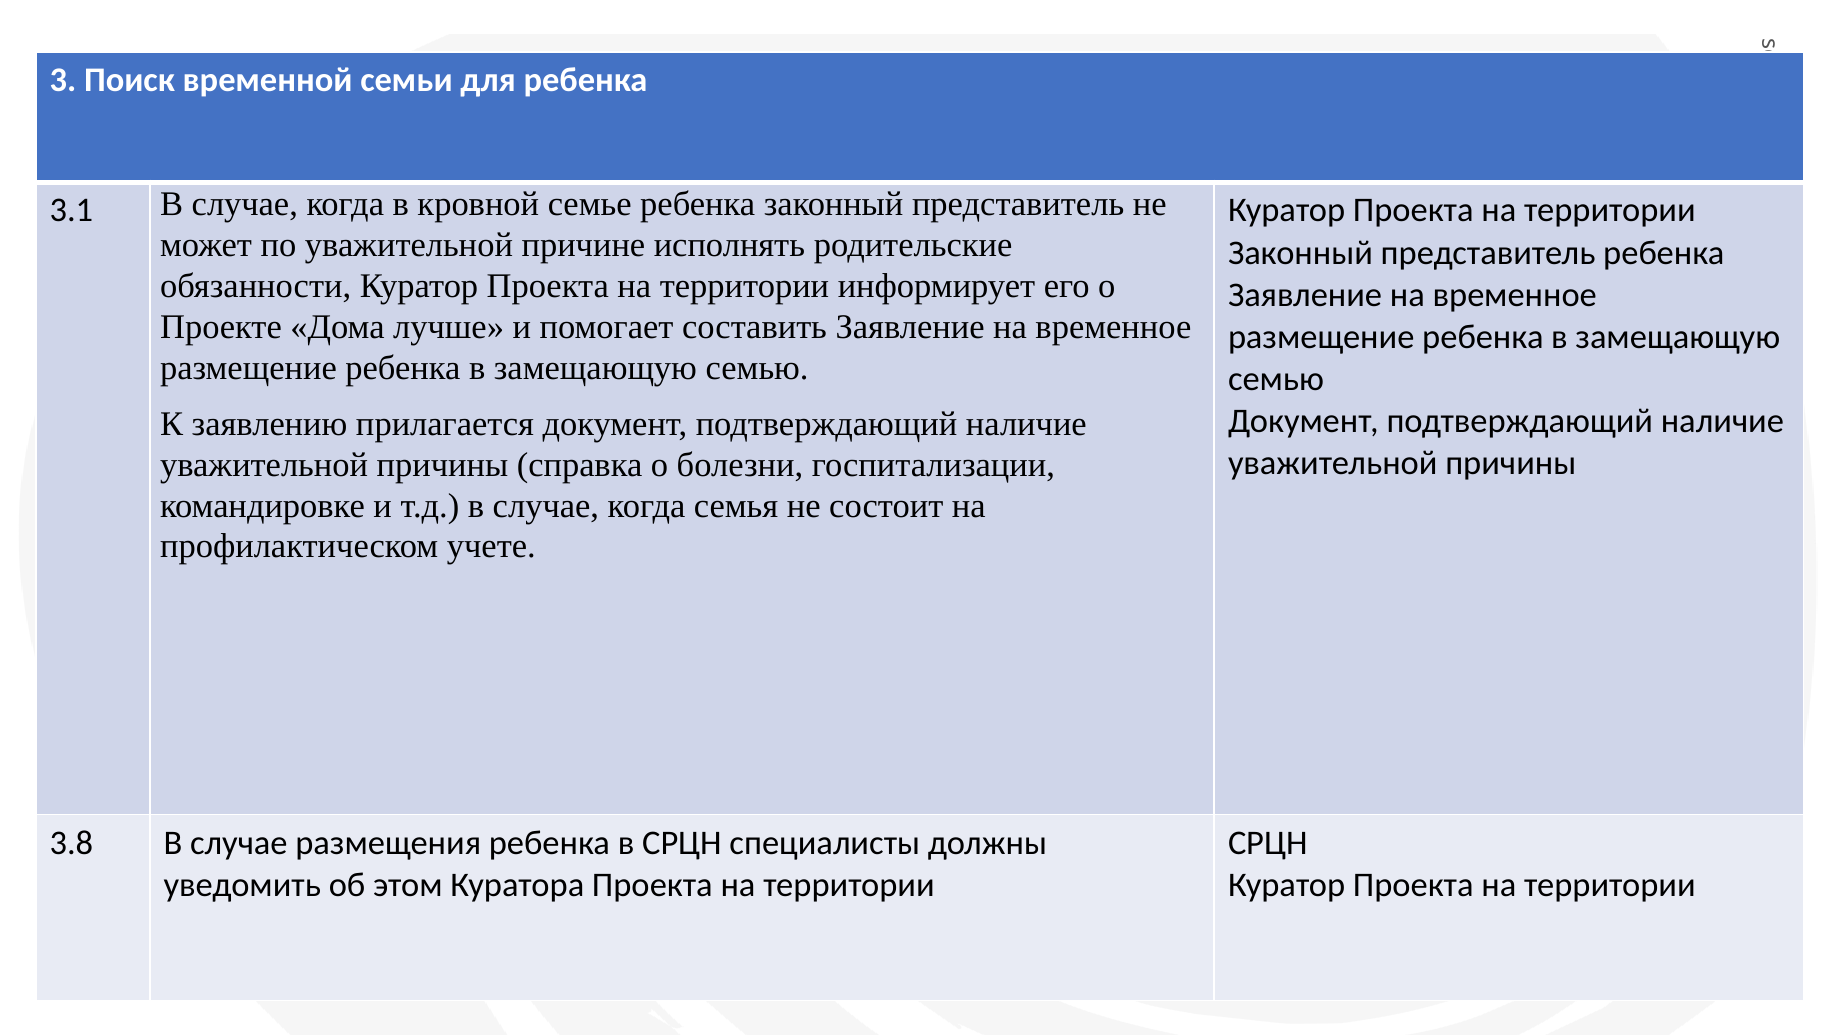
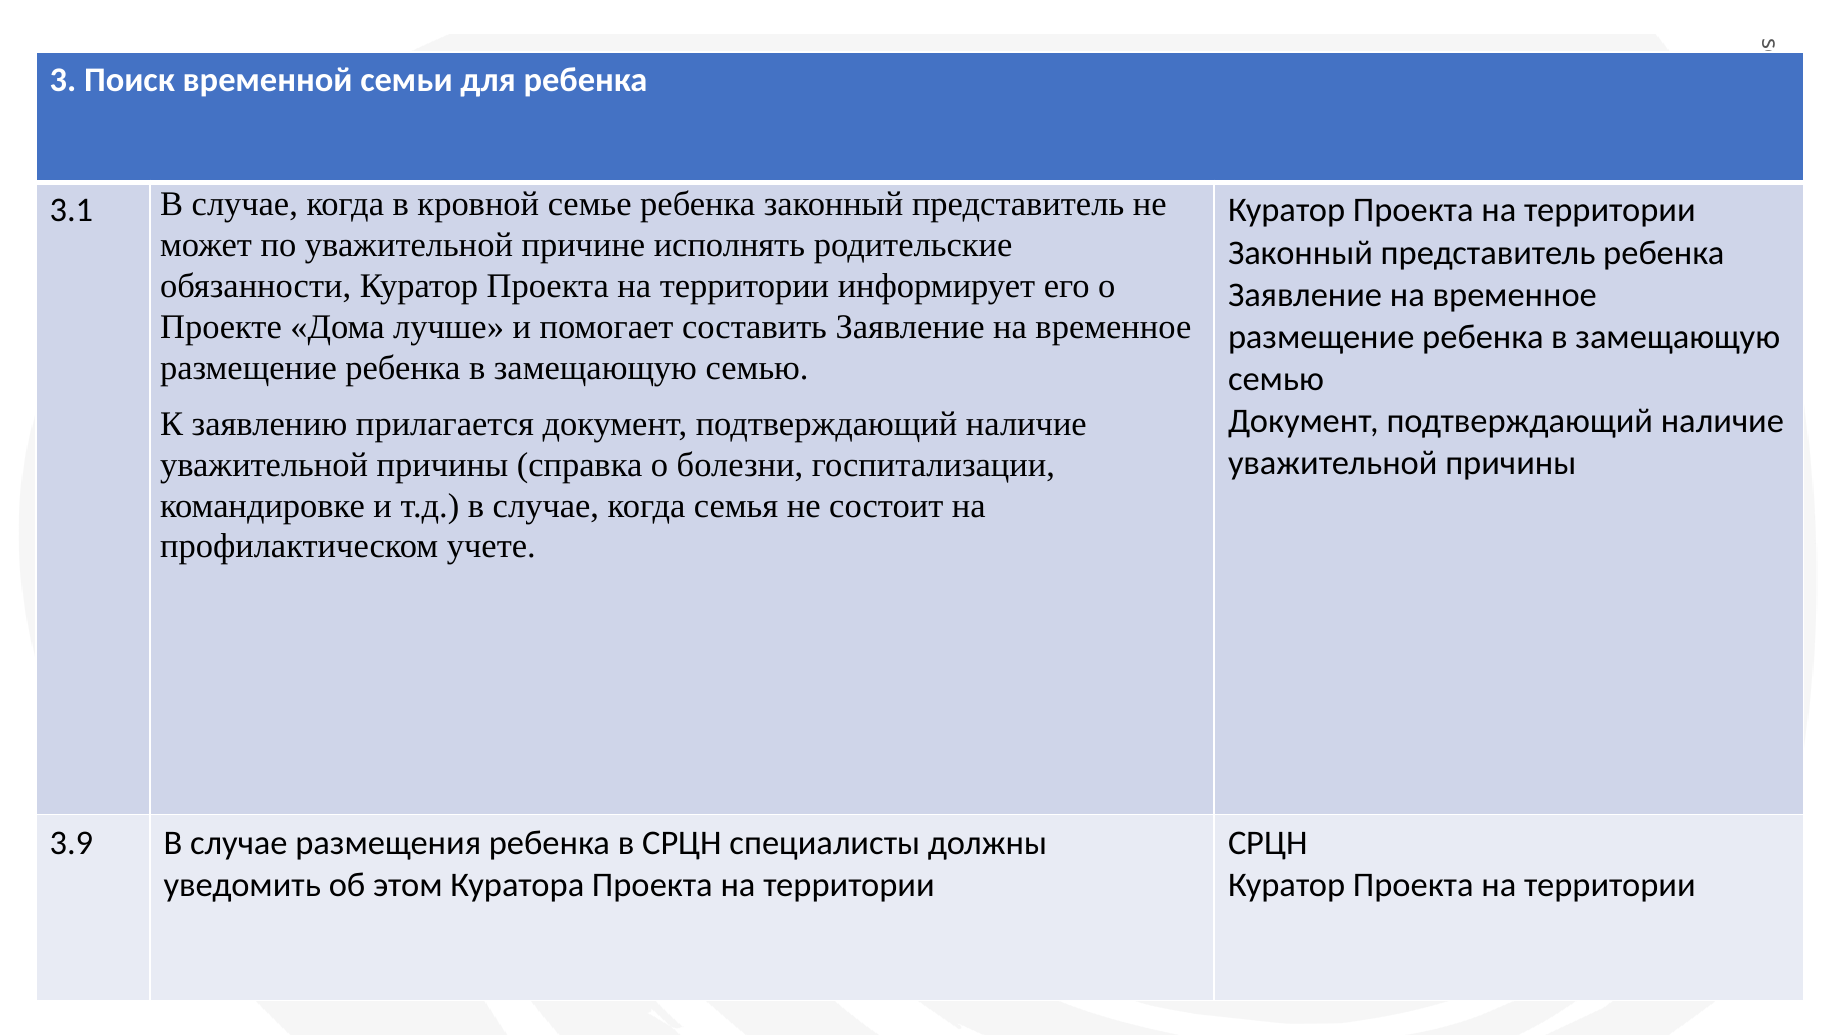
3.8: 3.8 -> 3.9
